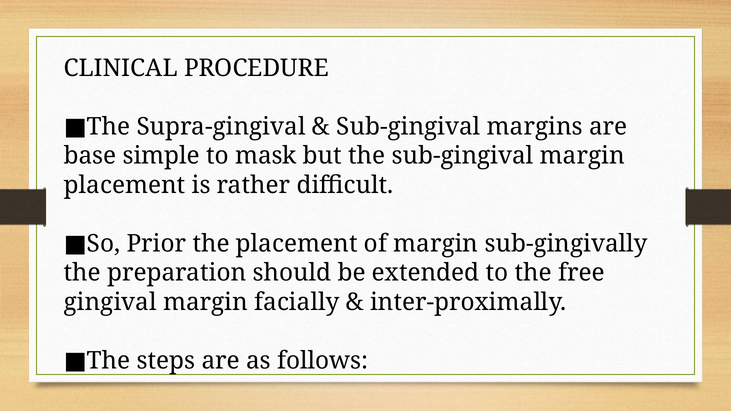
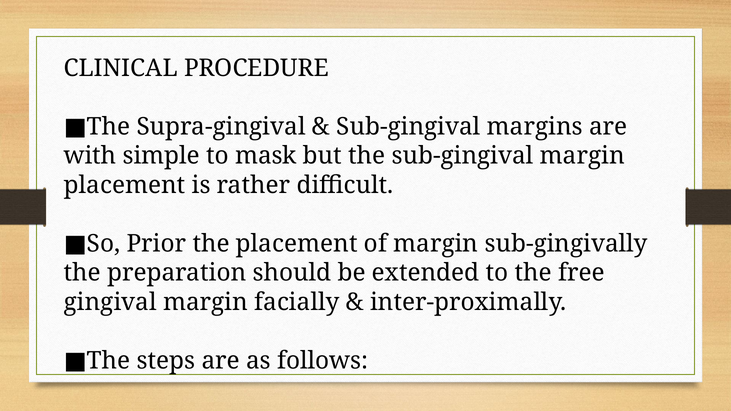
base: base -> with
